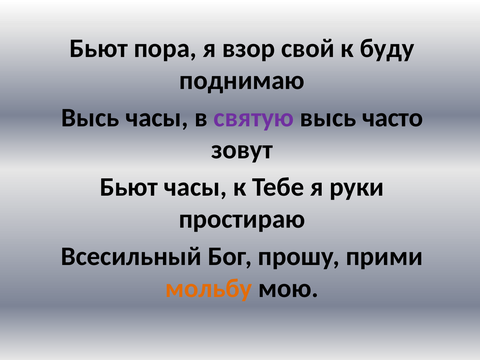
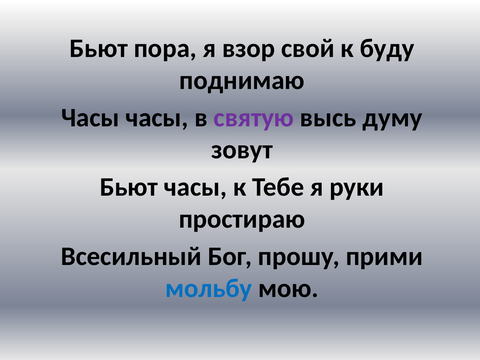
Высь at (90, 118): Высь -> Часы
часто: часто -> думу
мольбу colour: orange -> blue
